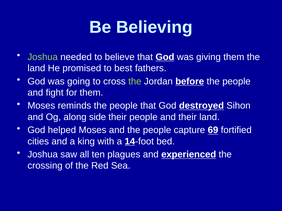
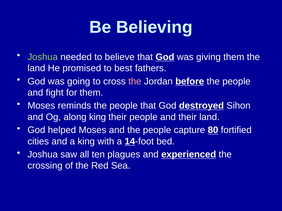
the at (135, 81) colour: light green -> pink
along side: side -> king
69: 69 -> 80
